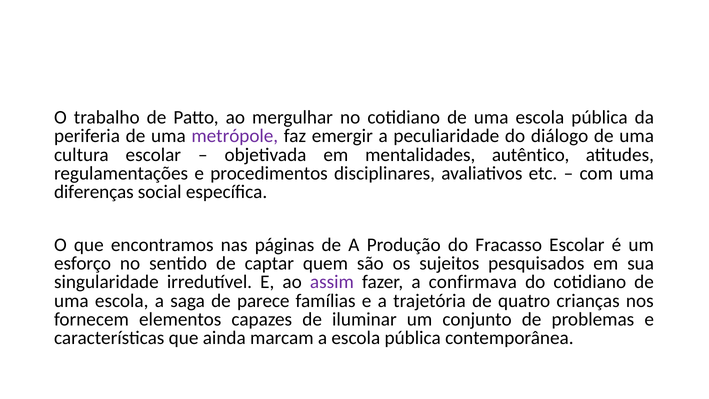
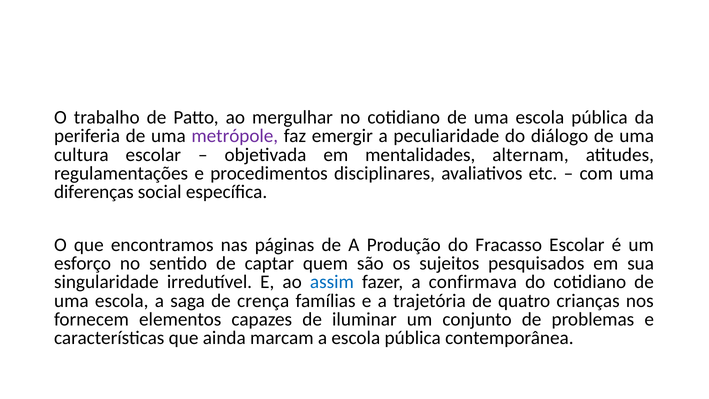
autêntico: autêntico -> alternam
assim colour: purple -> blue
parece: parece -> crença
